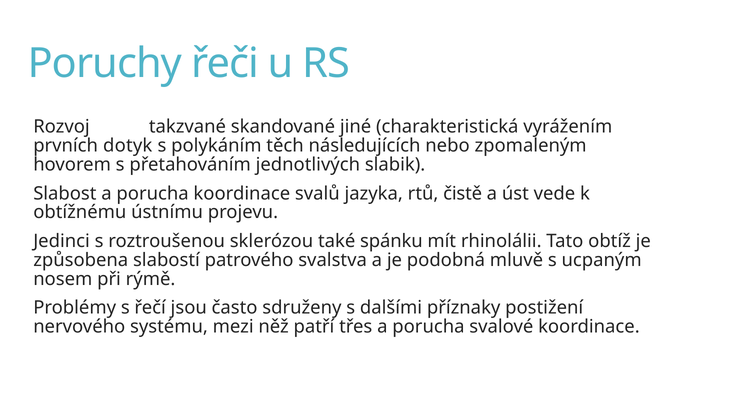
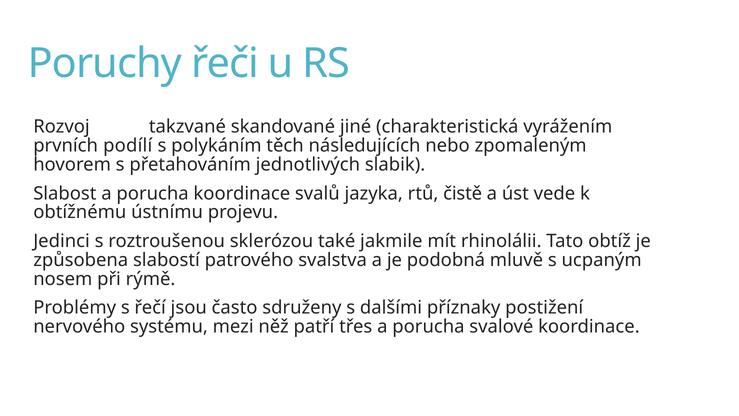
dotyk: dotyk -> podílí
spánku: spánku -> jakmile
